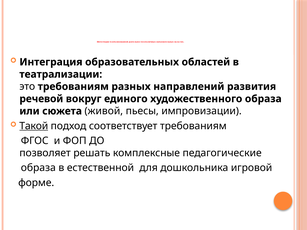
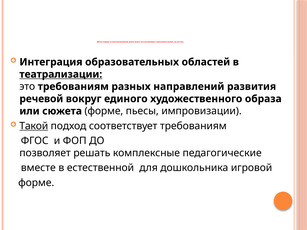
театрализации underline: none -> present
сюжета живой: живой -> форме
образа at (38, 168): образа -> вместе
